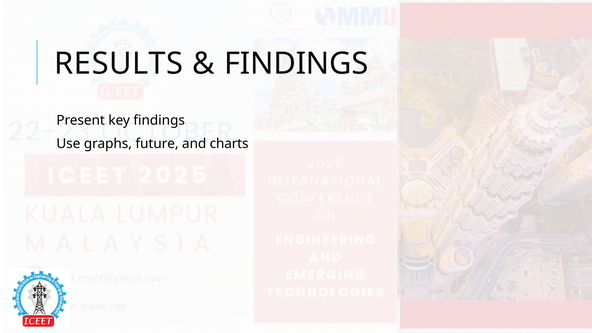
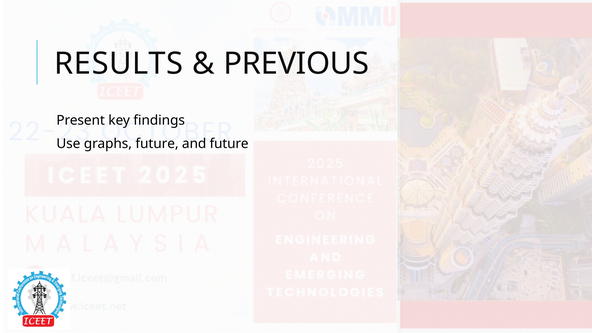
FINDINGS at (296, 64): FINDINGS -> PREVIOUS
and charts: charts -> future
